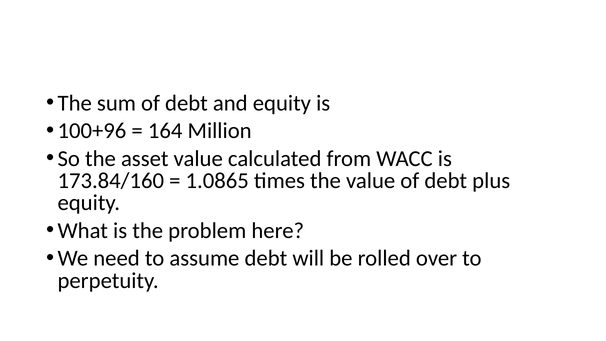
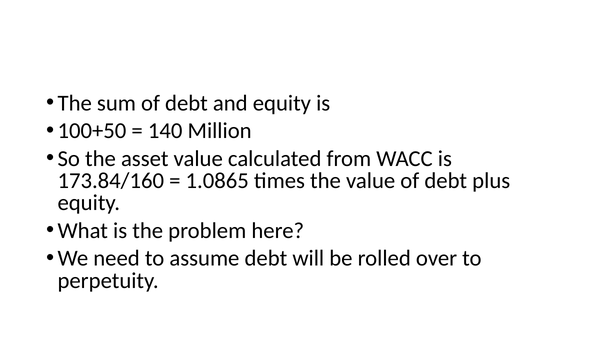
100+96: 100+96 -> 100+50
164: 164 -> 140
